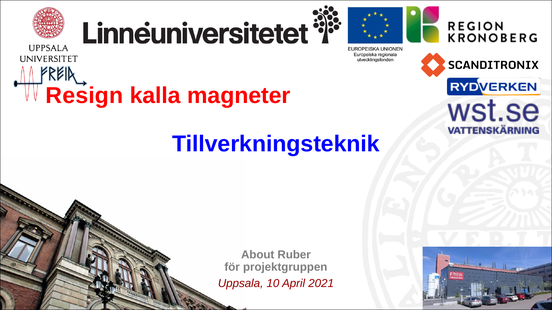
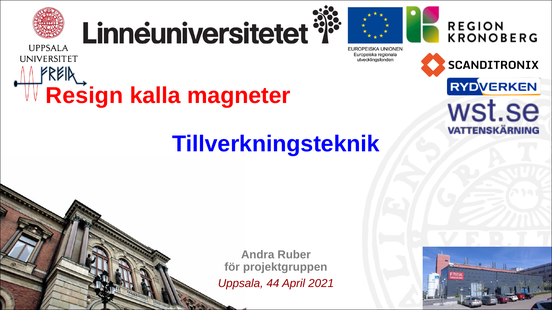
About: About -> Andra
10: 10 -> 44
